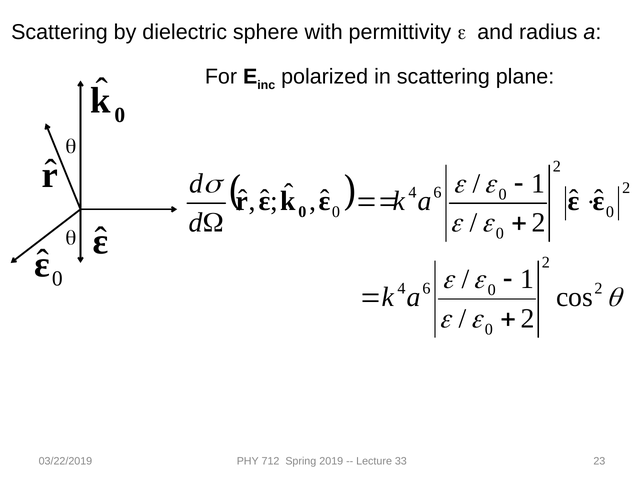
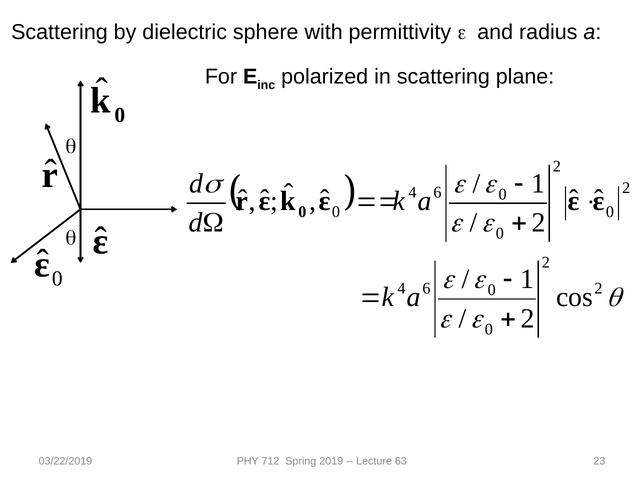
33: 33 -> 63
